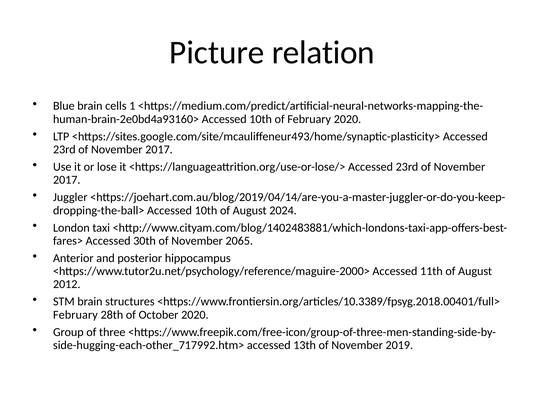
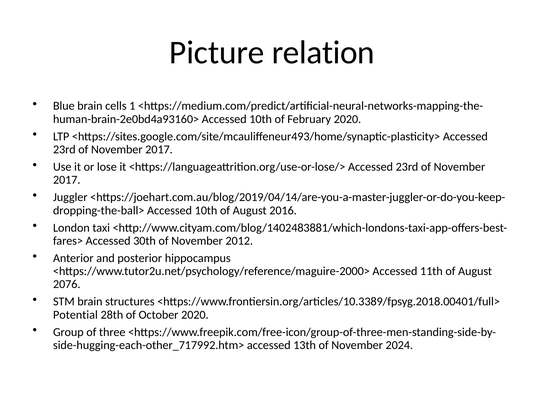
2024: 2024 -> 2016
2065: 2065 -> 2012
2012: 2012 -> 2076
February at (75, 315): February -> Potential
2019: 2019 -> 2024
